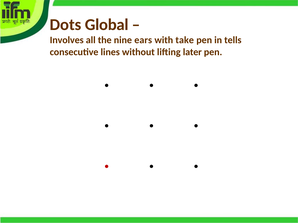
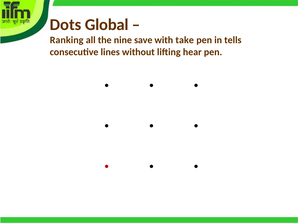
Involves: Involves -> Ranking
ears: ears -> save
later: later -> hear
